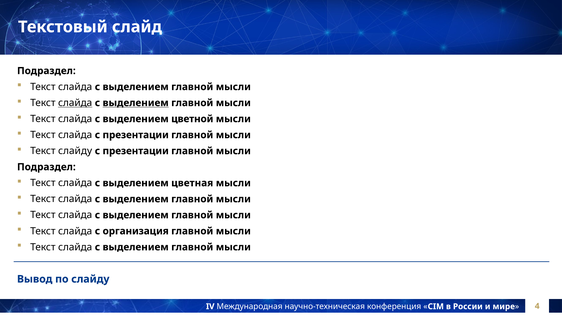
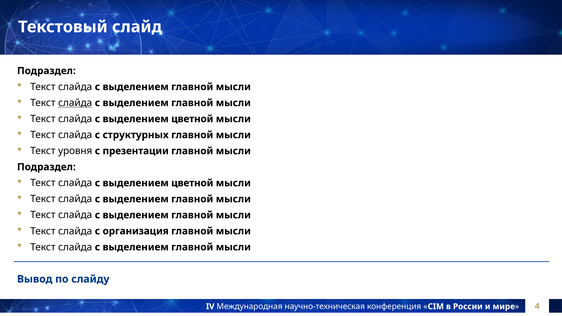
выделением at (136, 103) underline: present -> none
слайда с презентации: презентации -> структурных
Текст слайду: слайду -> уровня
цветная at (192, 183): цветная -> цветной
